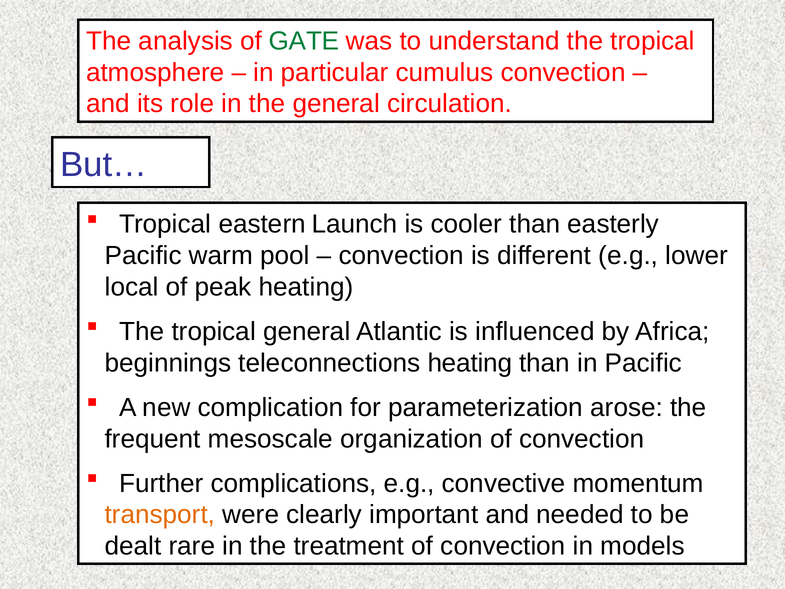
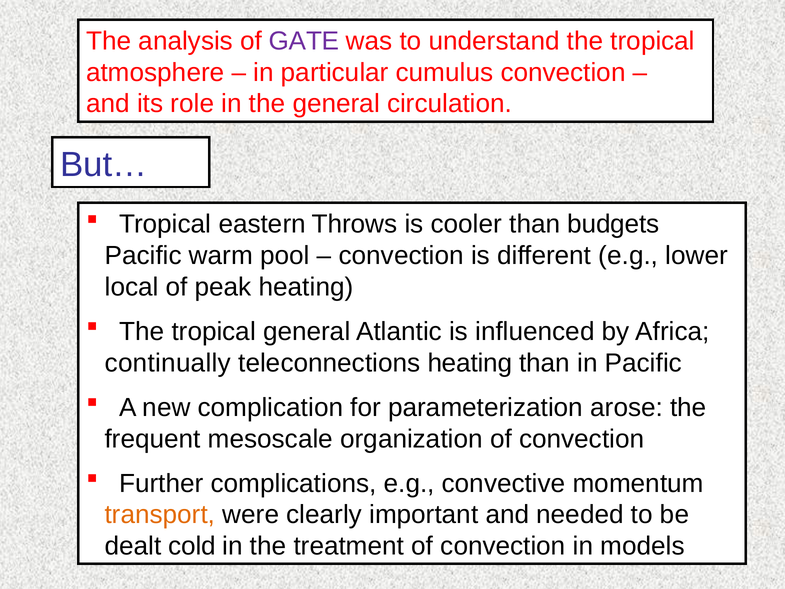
GATE colour: green -> purple
Launch: Launch -> Throws
easterly: easterly -> budgets
beginnings: beginnings -> continually
rare: rare -> cold
